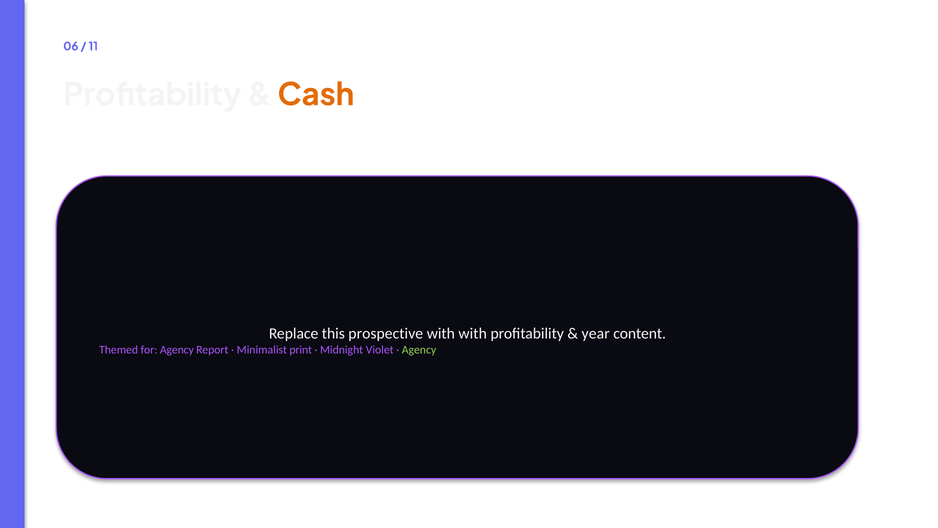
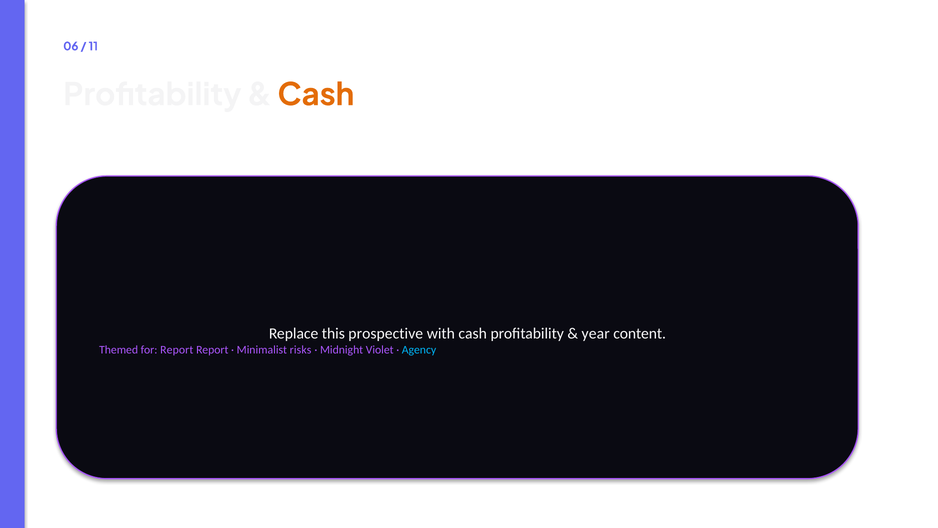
with with: with -> cash
for Agency: Agency -> Report
print: print -> risks
Agency at (419, 350) colour: light green -> light blue
